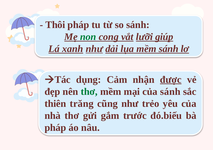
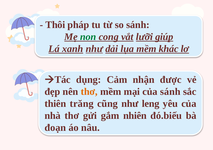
mềm sánh: sánh -> khác
được underline: present -> none
thơ at (89, 92) colour: green -> orange
trẻo: trẻo -> leng
trước: trước -> nhiên
pháp at (55, 128): pháp -> đoạn
